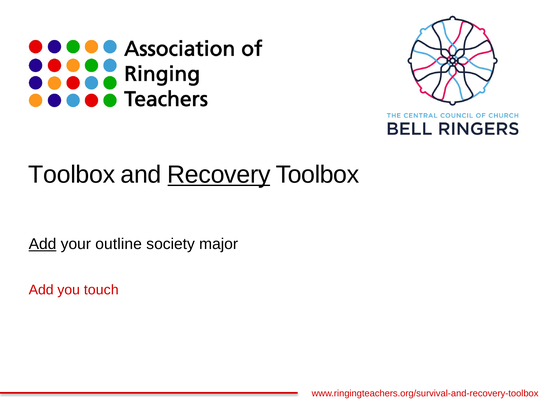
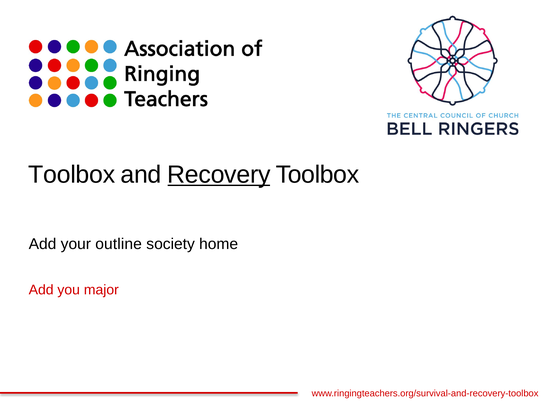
Add at (43, 244) underline: present -> none
major: major -> home
touch: touch -> major
